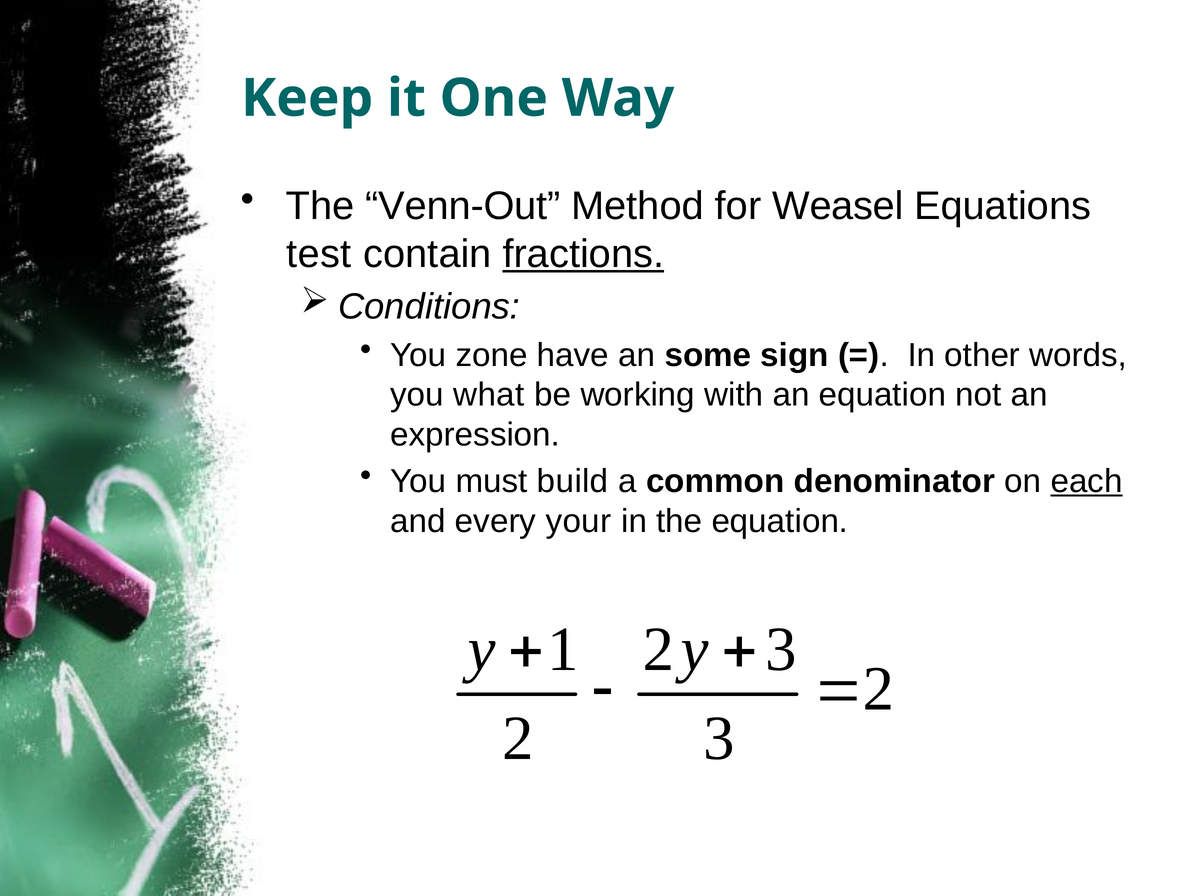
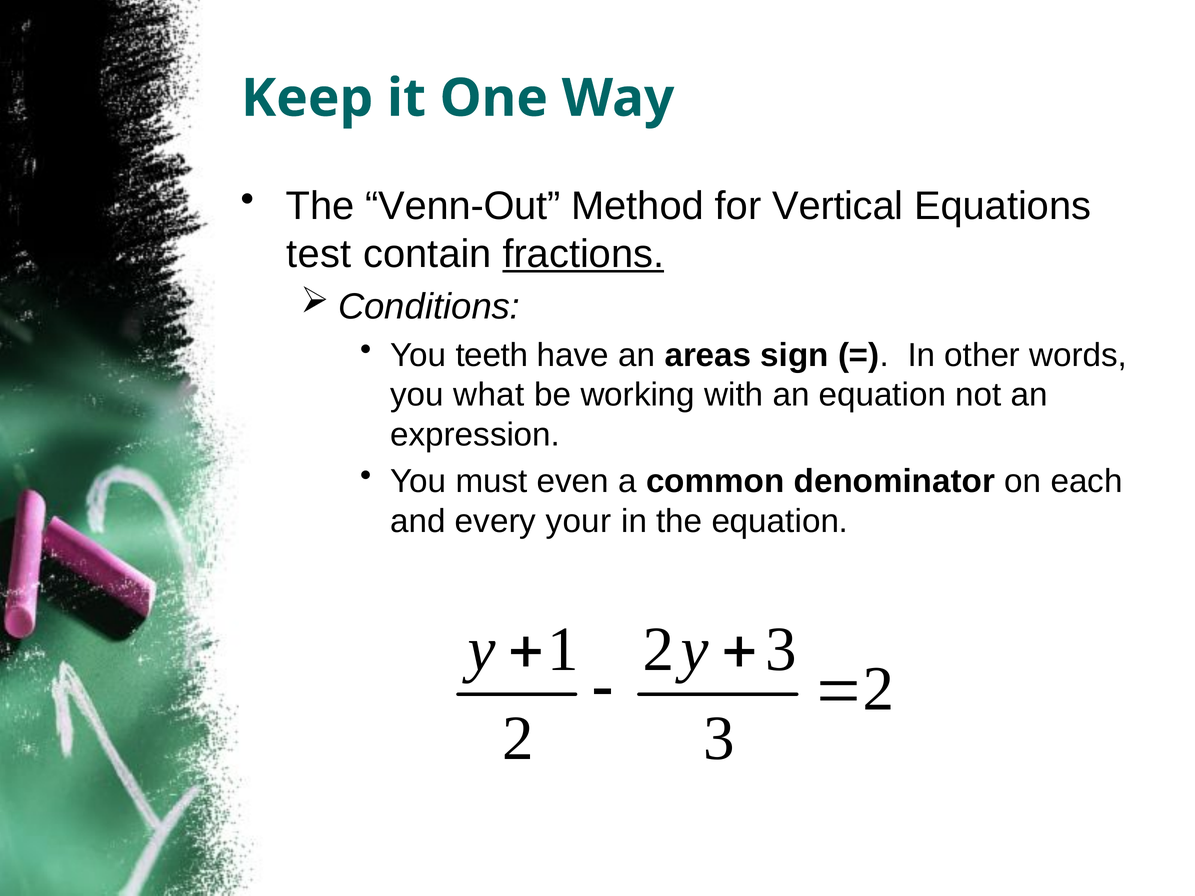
Weasel: Weasel -> Vertical
zone: zone -> teeth
some: some -> areas
build: build -> even
each underline: present -> none
